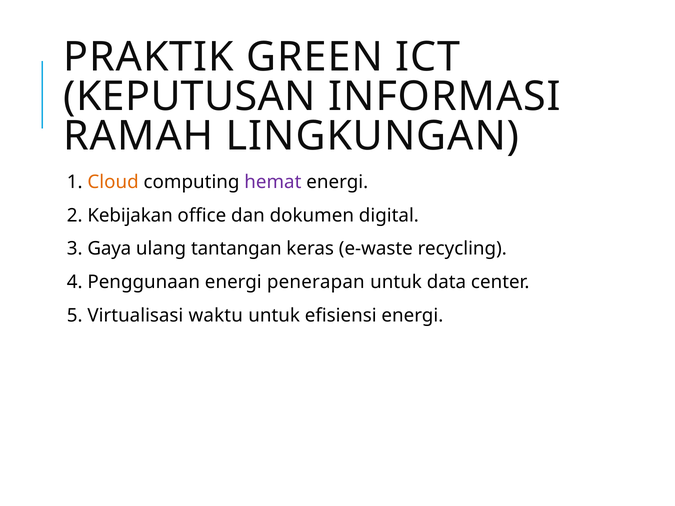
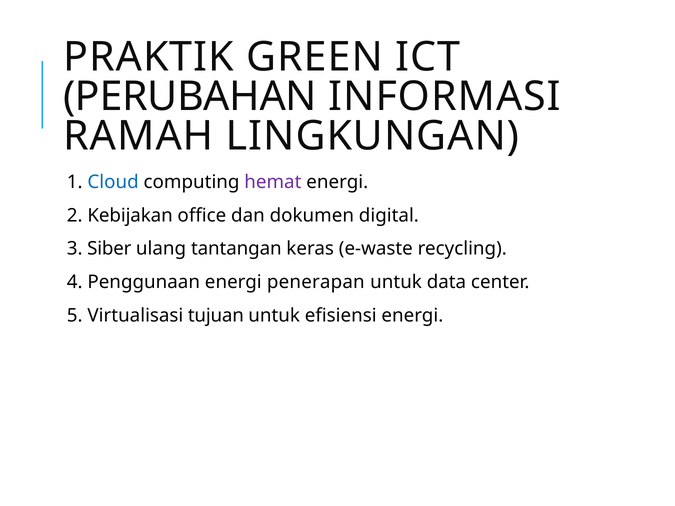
KEPUTUSAN: KEPUTUSAN -> PERUBAHAN
Cloud colour: orange -> blue
Gaya: Gaya -> Siber
waktu: waktu -> tujuan
